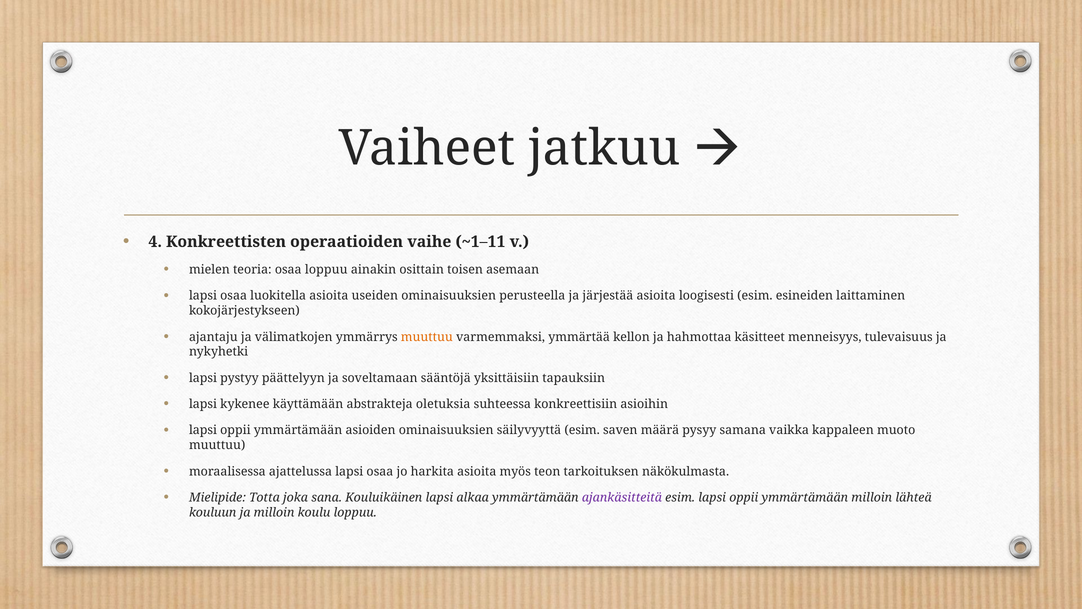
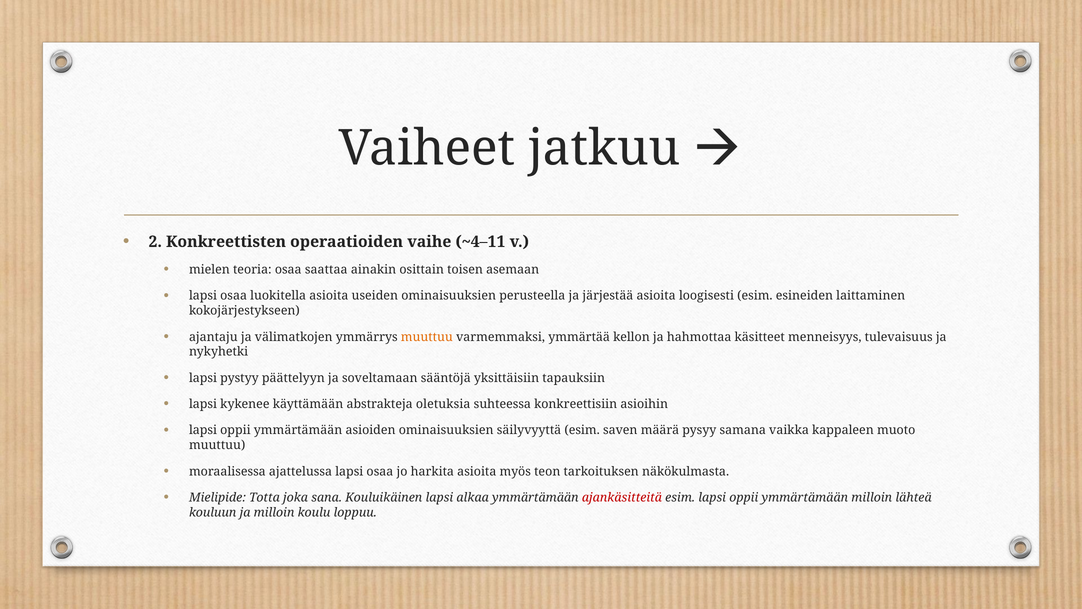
4: 4 -> 2
~1–11: ~1–11 -> ~4–11
osaa loppuu: loppuu -> saattaa
ajankäsitteitä colour: purple -> red
